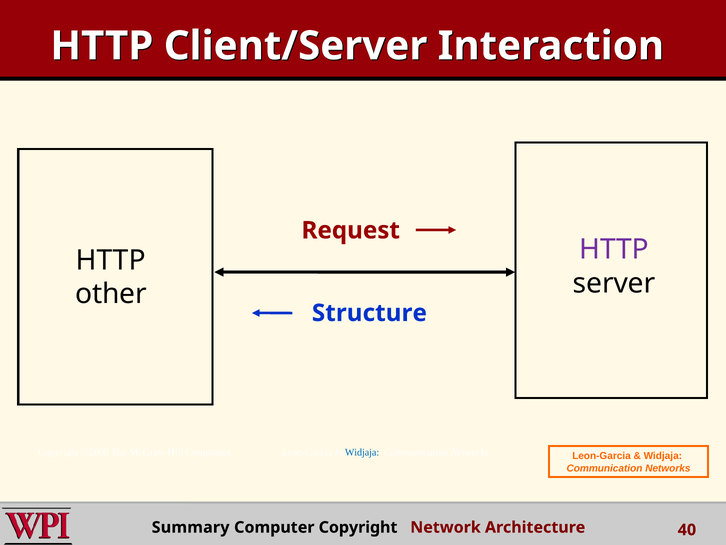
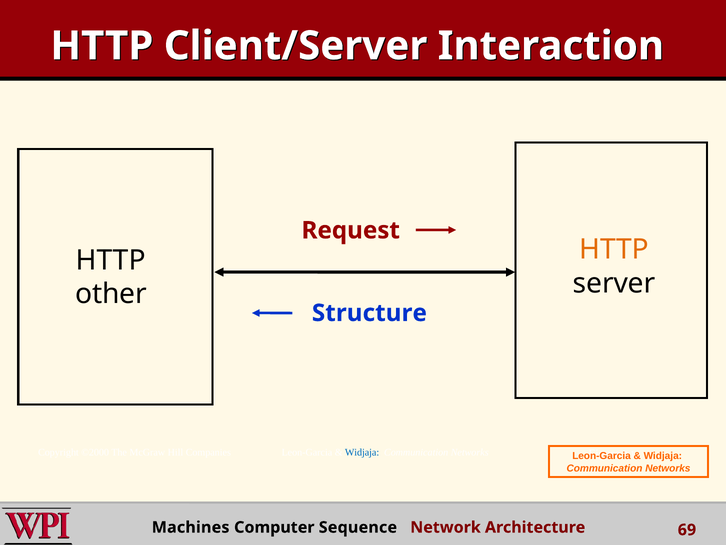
HTTP at (614, 249) colour: purple -> orange
Summary: Summary -> Machines
Computer Copyright: Copyright -> Sequence
40: 40 -> 69
